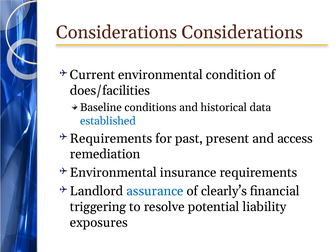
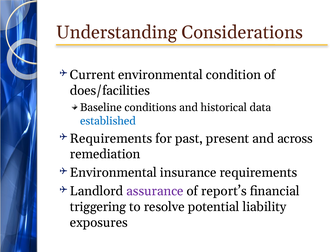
Considerations at (117, 32): Considerations -> Understanding
access: access -> across
assurance colour: blue -> purple
clearly’s: clearly’s -> report’s
